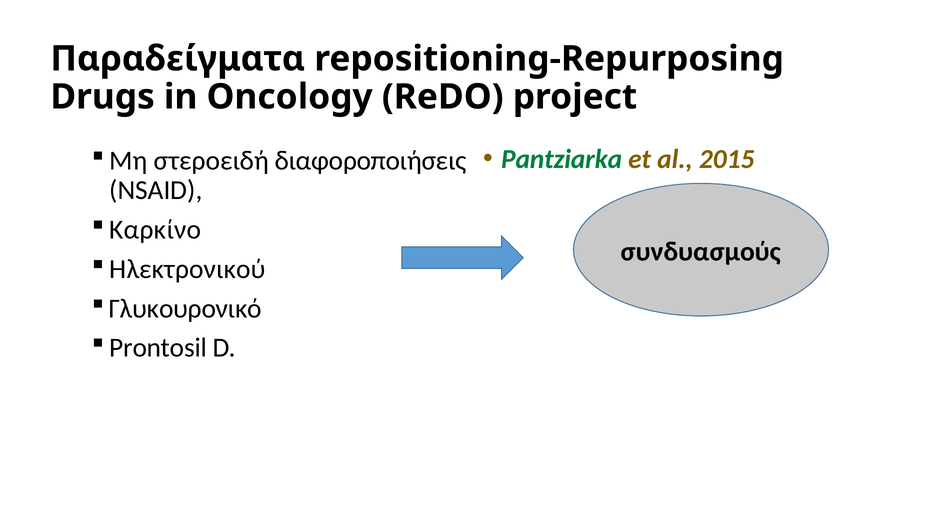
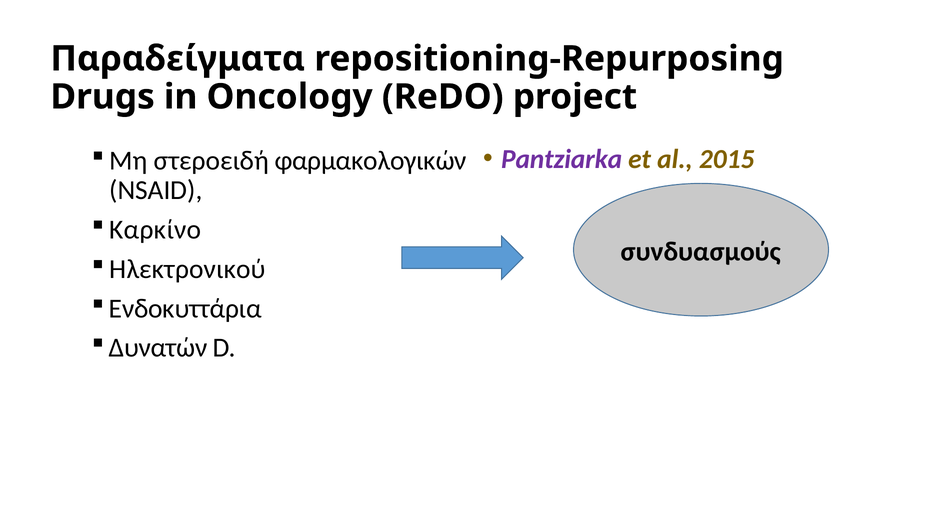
Pantziarka colour: green -> purple
διαφοροποιήσεις: διαφοροποιήσεις -> φαρμακολογικών
Γλυκουρονικό: Γλυκουρονικό -> Ενδοκυττάρια
Prontosil: Prontosil -> Δυνατών
